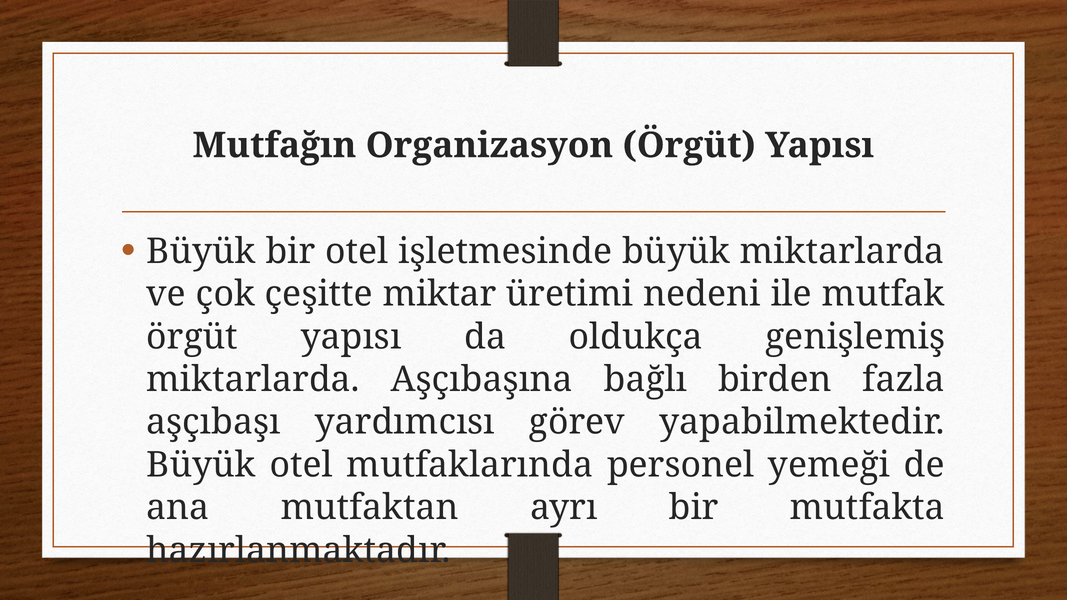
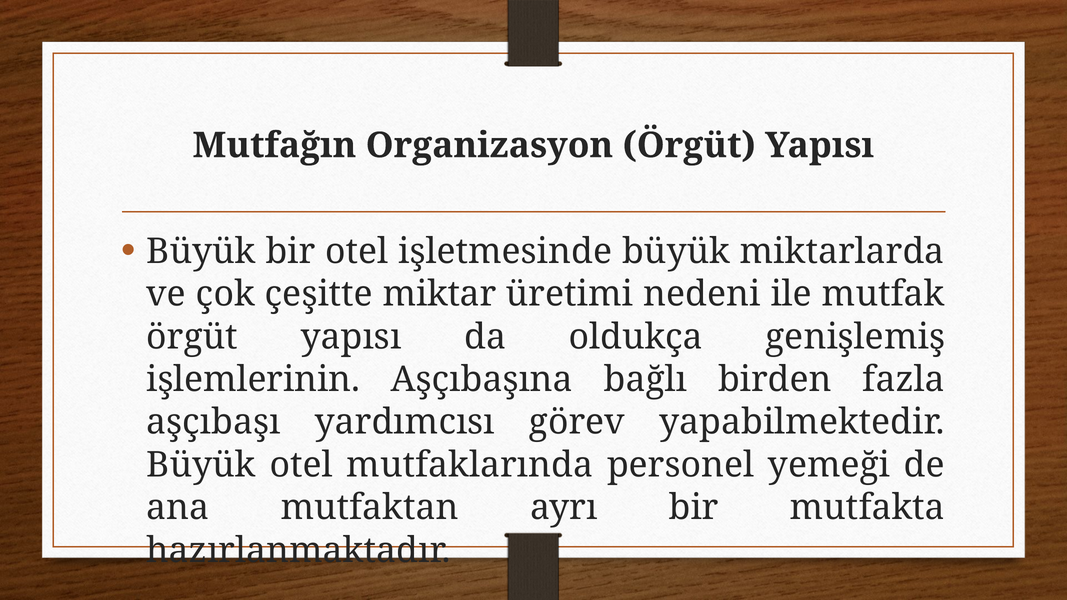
miktarlarda at (253, 380): miktarlarda -> işlemlerinin
